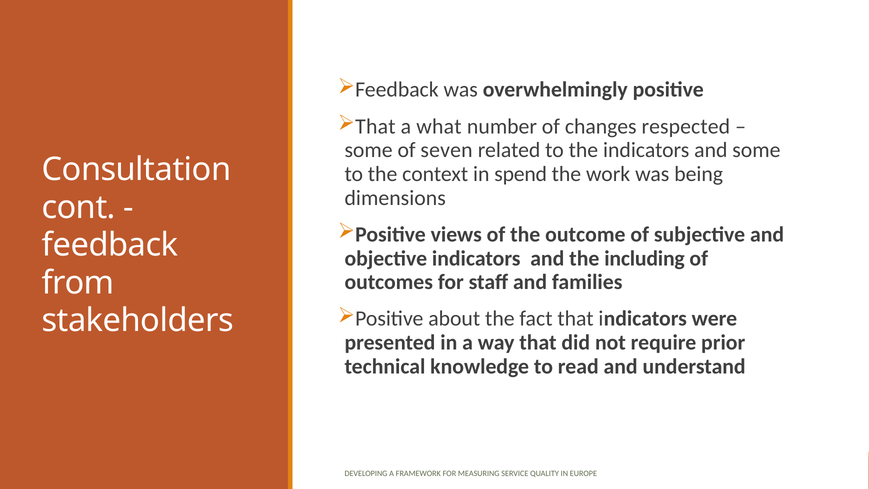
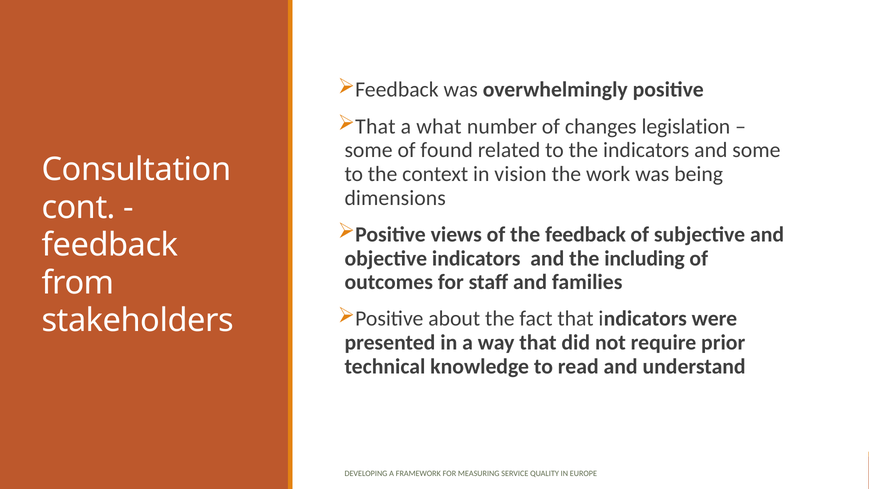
respected: respected -> legislation
seven: seven -> found
spend: spend -> vision
the outcome: outcome -> feedback
